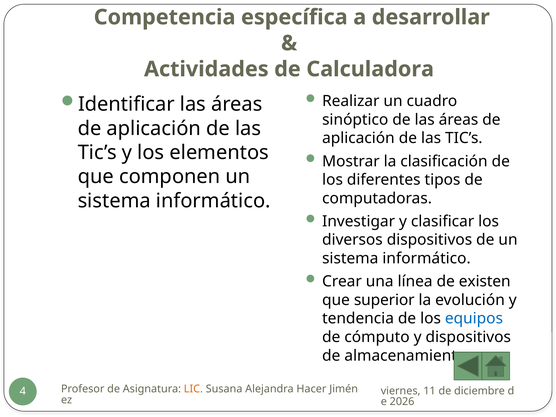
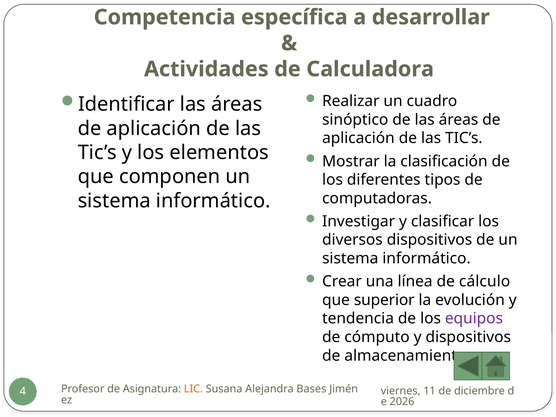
existen: existen -> cálculo
equipos colour: blue -> purple
Hacer: Hacer -> Bases
